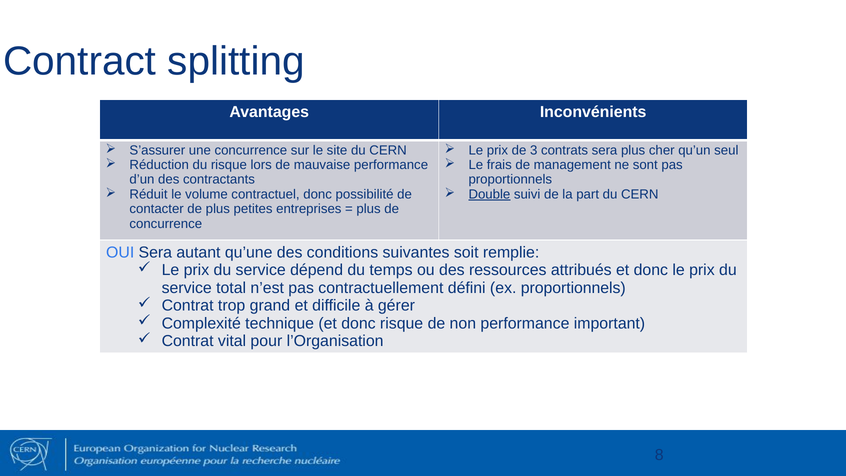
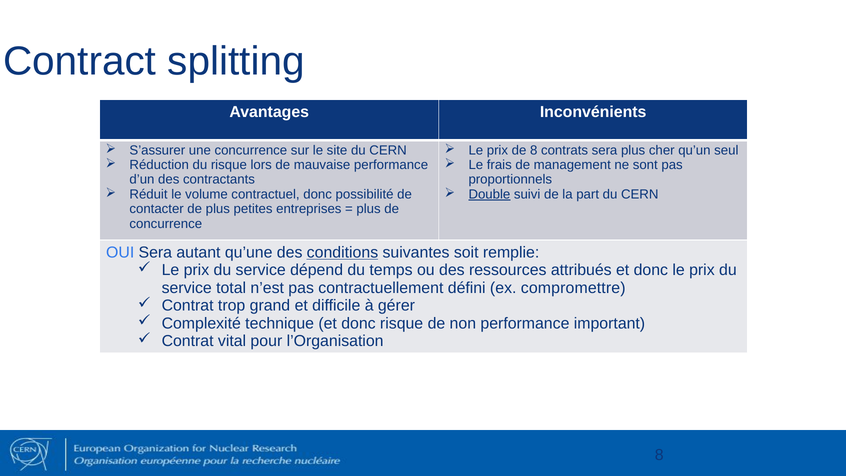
de 3: 3 -> 8
conditions underline: none -> present
ex proportionnels: proportionnels -> compromettre
